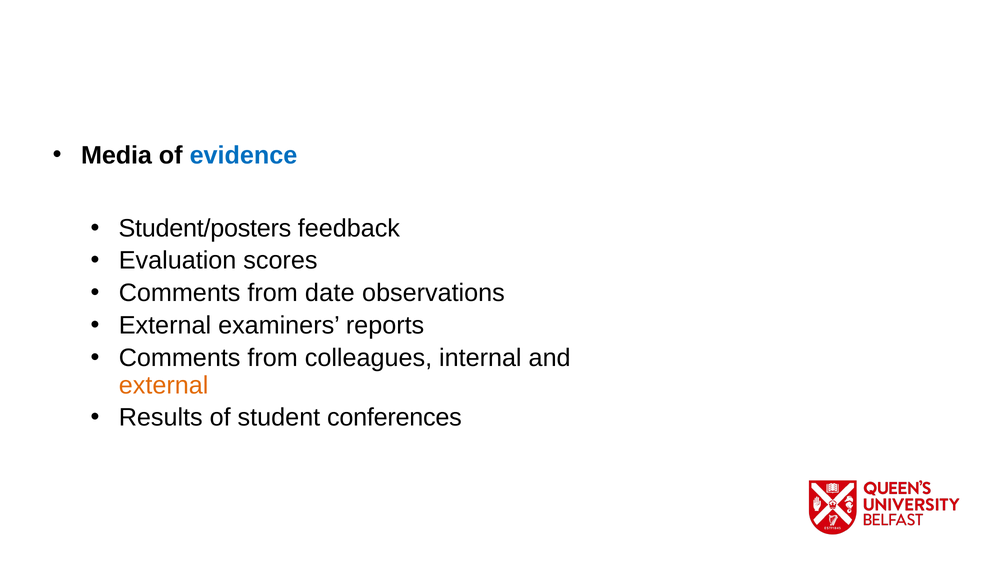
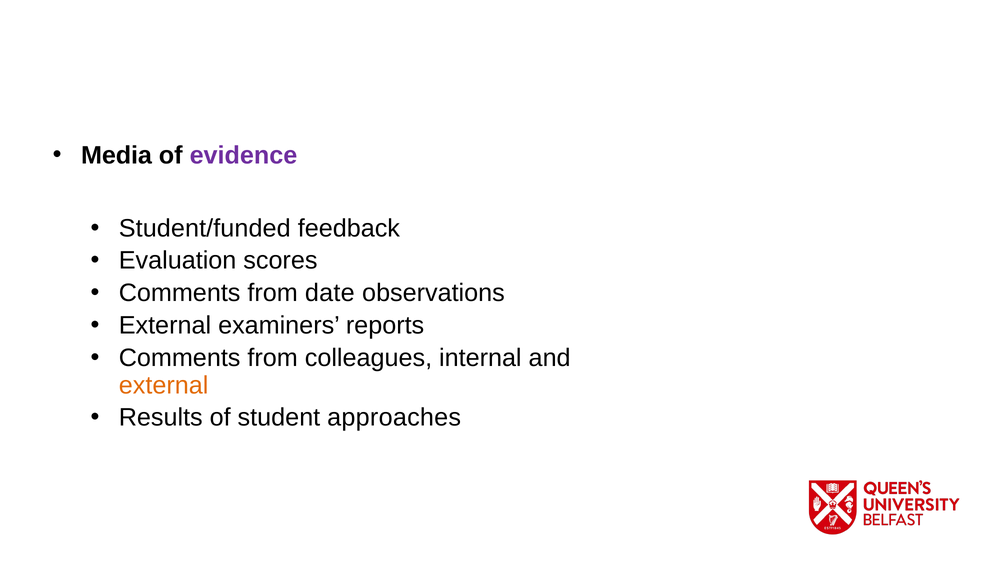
evidence colour: blue -> purple
Student/posters: Student/posters -> Student/funded
conferences: conferences -> approaches
